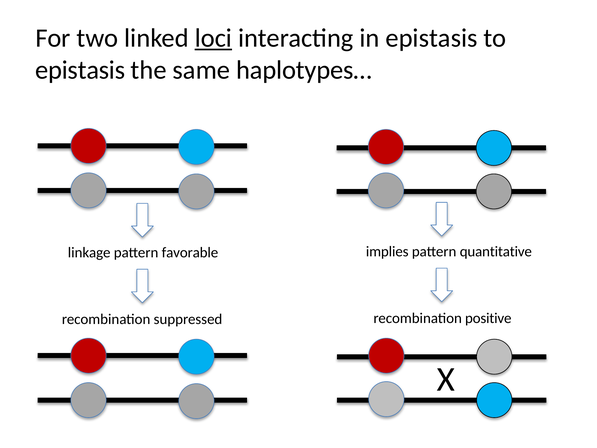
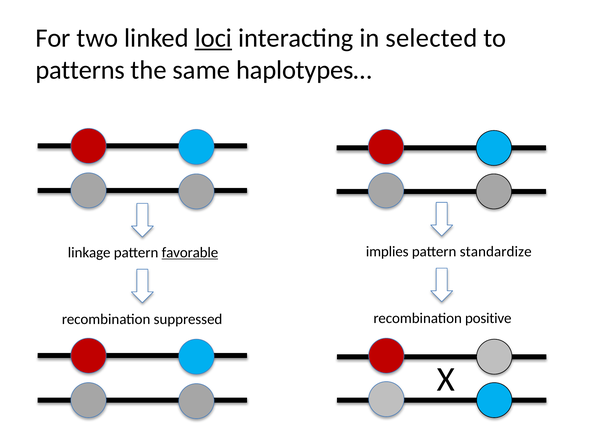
in epistasis: epistasis -> selected
epistasis at (80, 70): epistasis -> patterns
quantitative: quantitative -> standardize
favorable underline: none -> present
